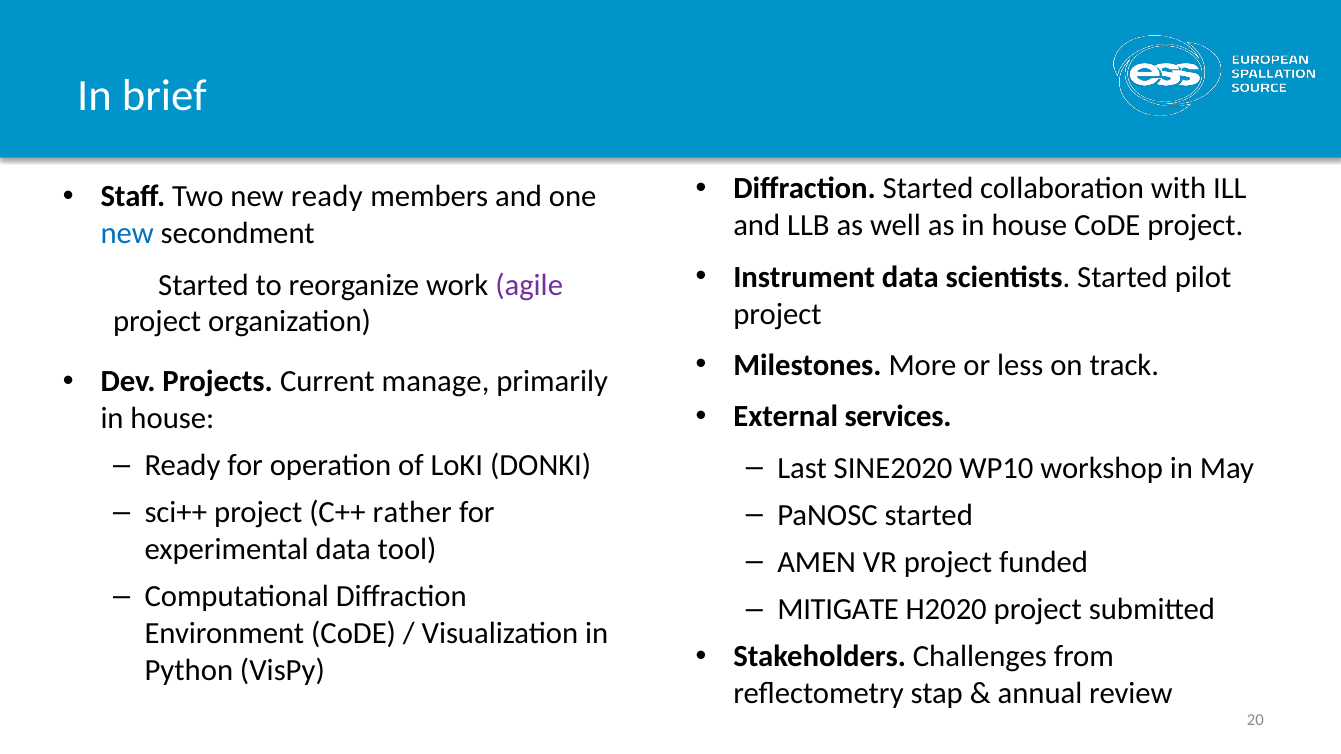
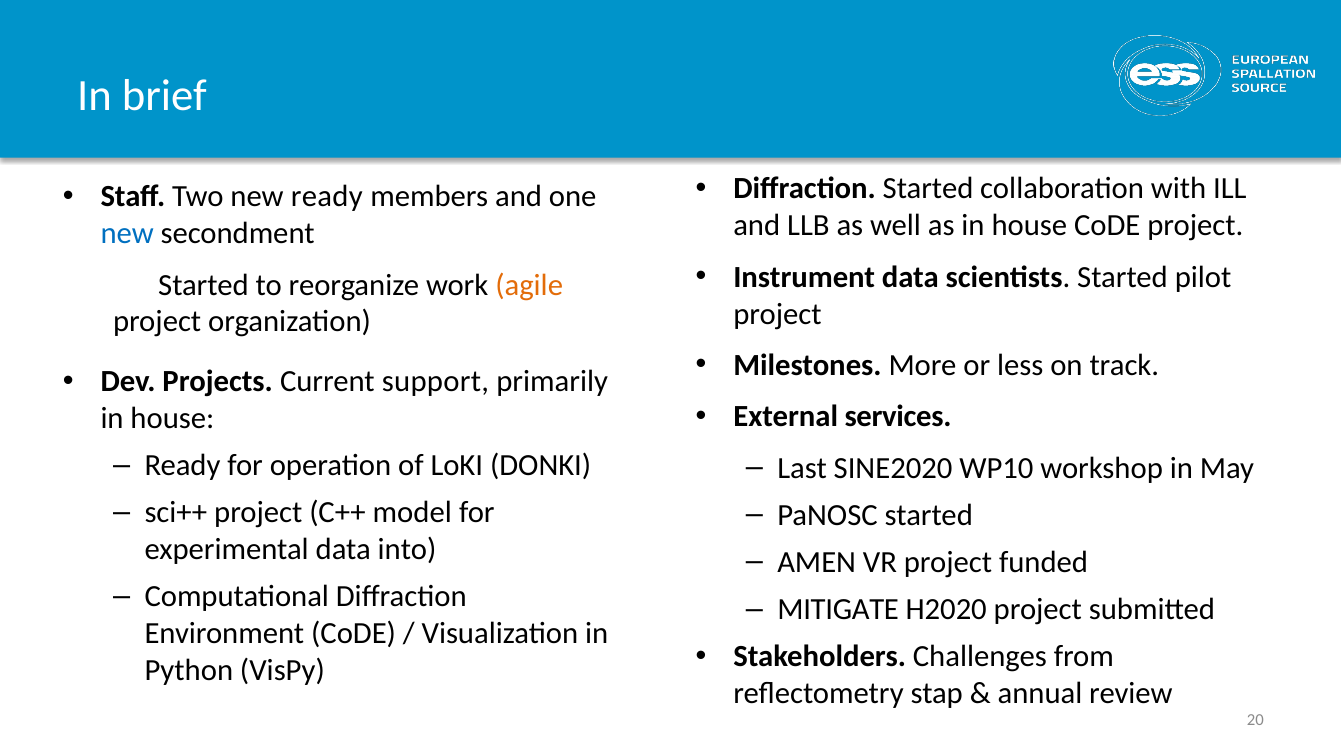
agile colour: purple -> orange
manage: manage -> support
rather: rather -> model
tool: tool -> into
